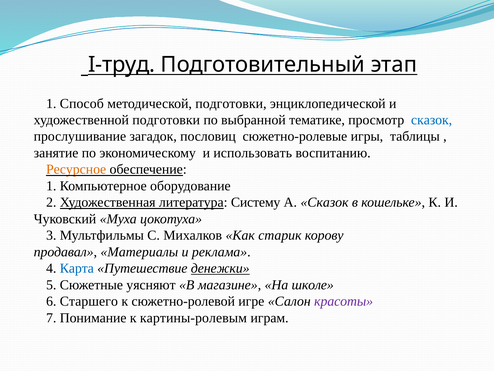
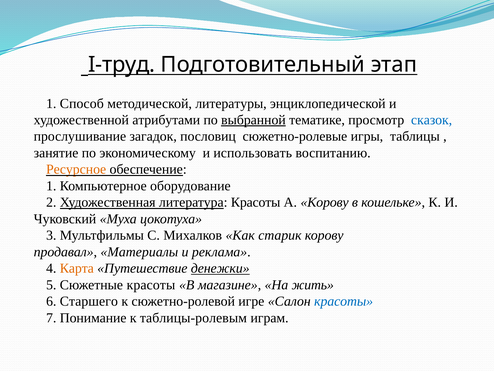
методической подготовки: подготовки -> литературы
художественной подготовки: подготовки -> атрибутами
выбранной underline: none -> present
литература Систему: Систему -> Красоты
А Сказок: Сказок -> Корову
Карта colour: blue -> orange
Сюжетные уясняют: уясняют -> красоты
школе: школе -> жить
красоты at (344, 301) colour: purple -> blue
картины-ролевым: картины-ролевым -> таблицы-ролевым
